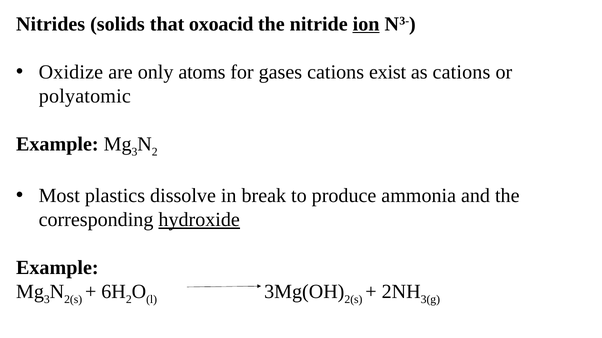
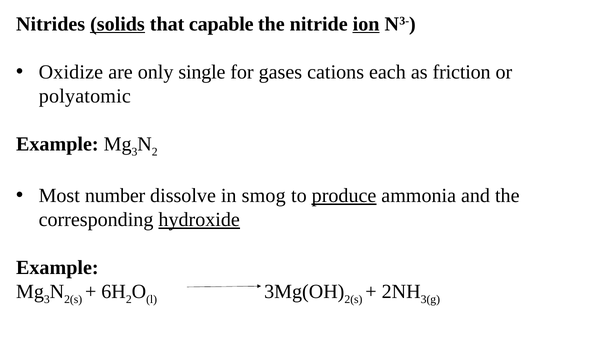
solids underline: none -> present
oxoacid: oxoacid -> capable
atoms: atoms -> single
exist: exist -> each
as cations: cations -> friction
plastics: plastics -> number
break: break -> smog
produce underline: none -> present
